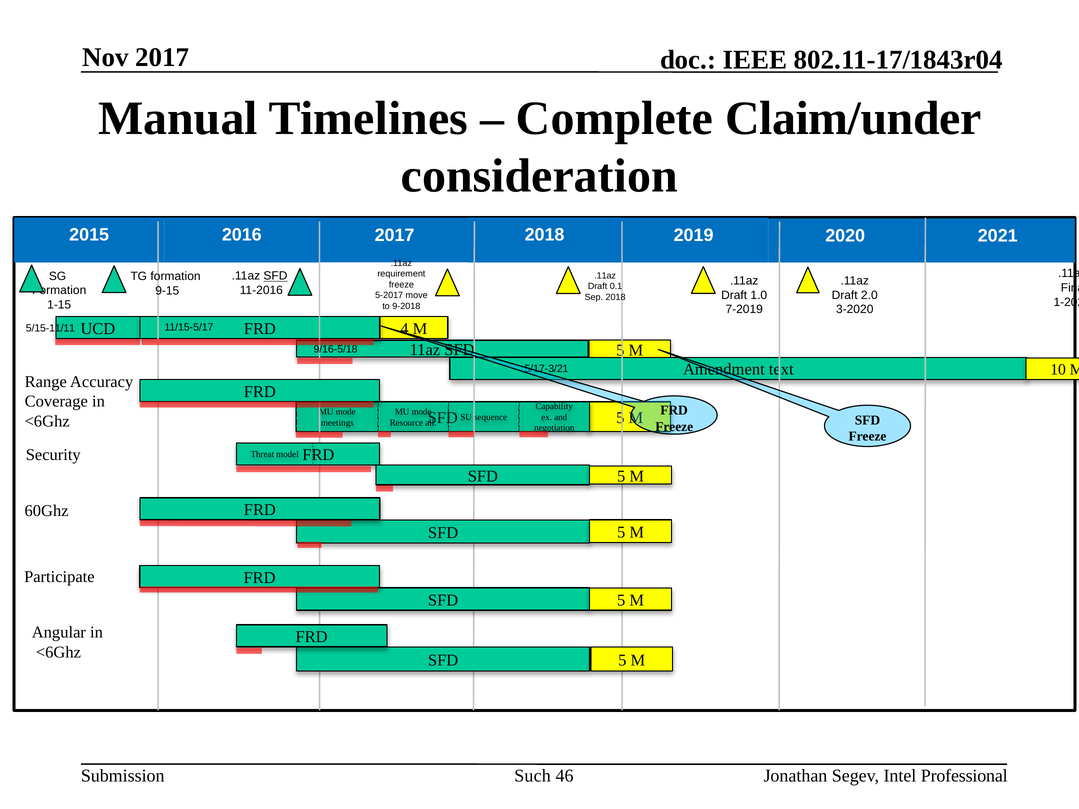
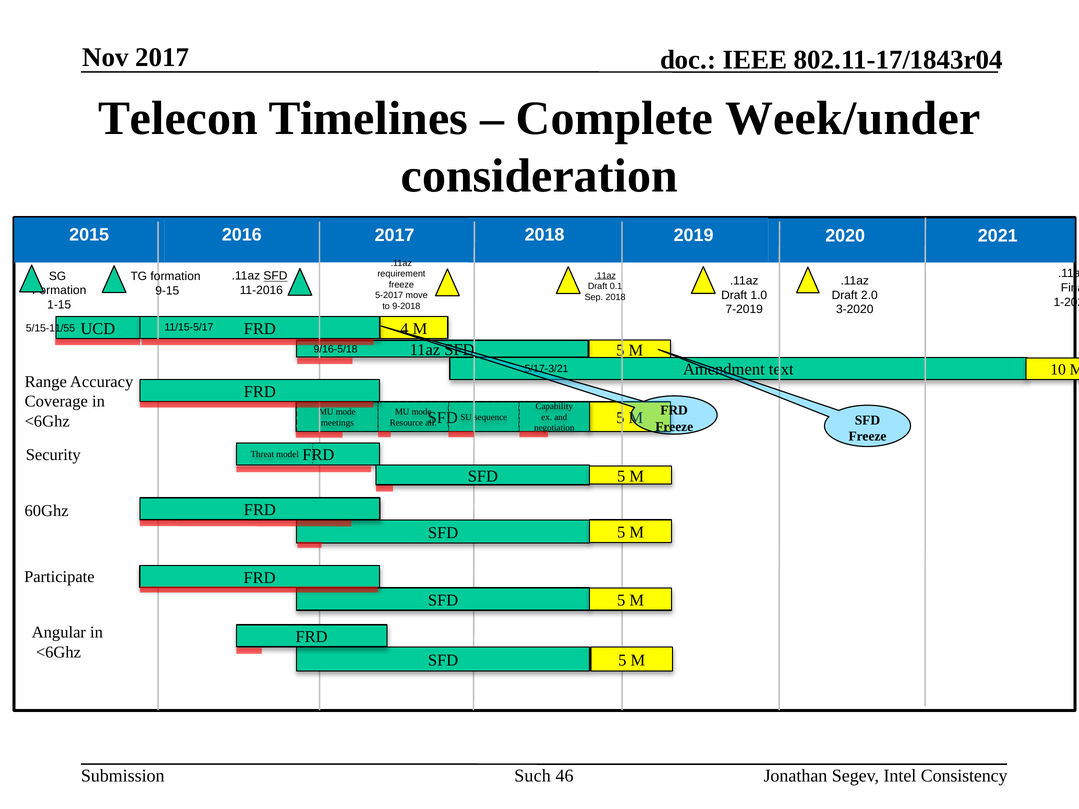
Manual: Manual -> Telecon
Claim/under: Claim/under -> Week/under
.11az at (605, 276) underline: none -> present
5/15-11/11: 5/15-11/11 -> 5/15-11/55
Professional: Professional -> Consistency
